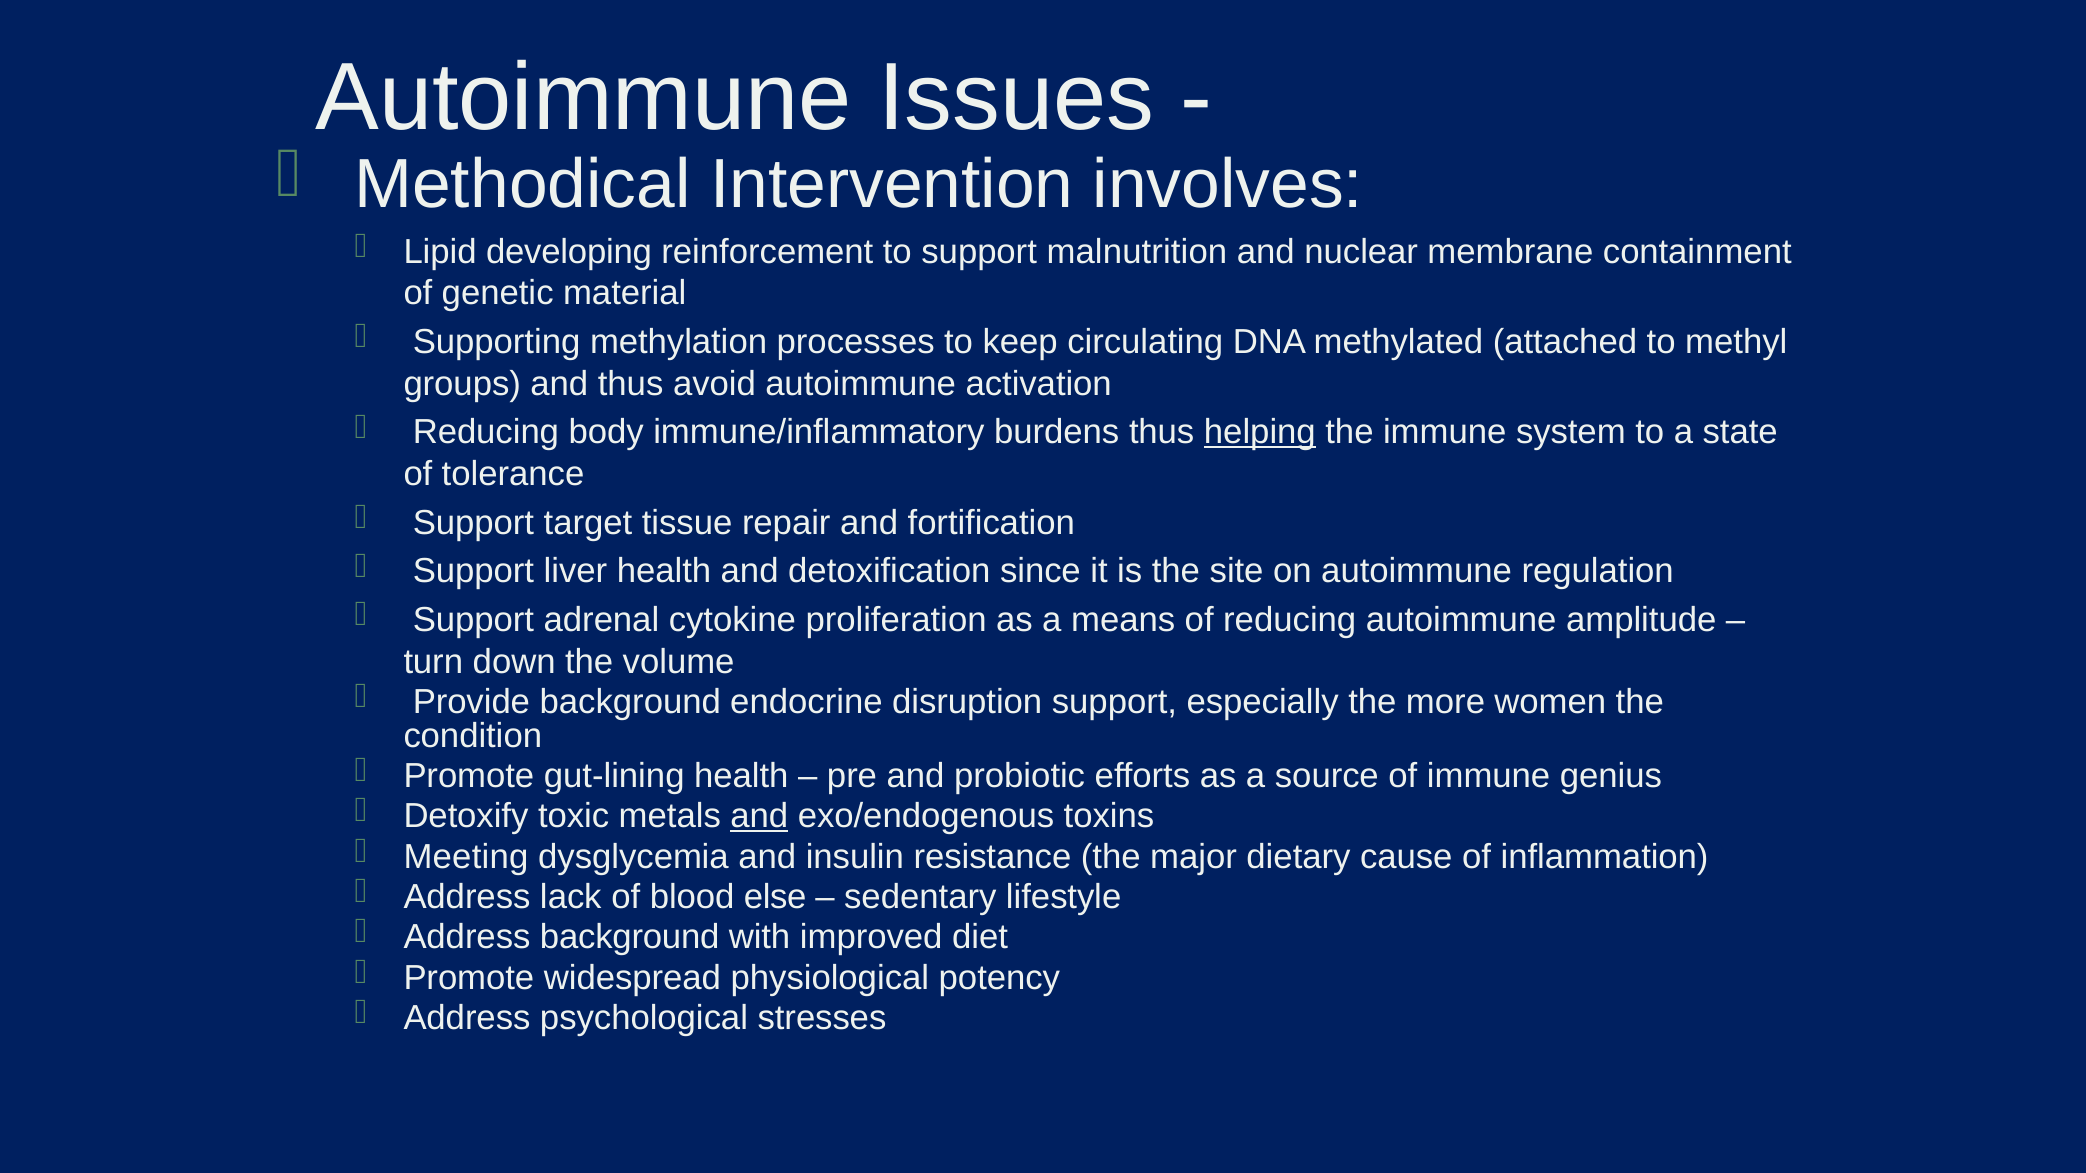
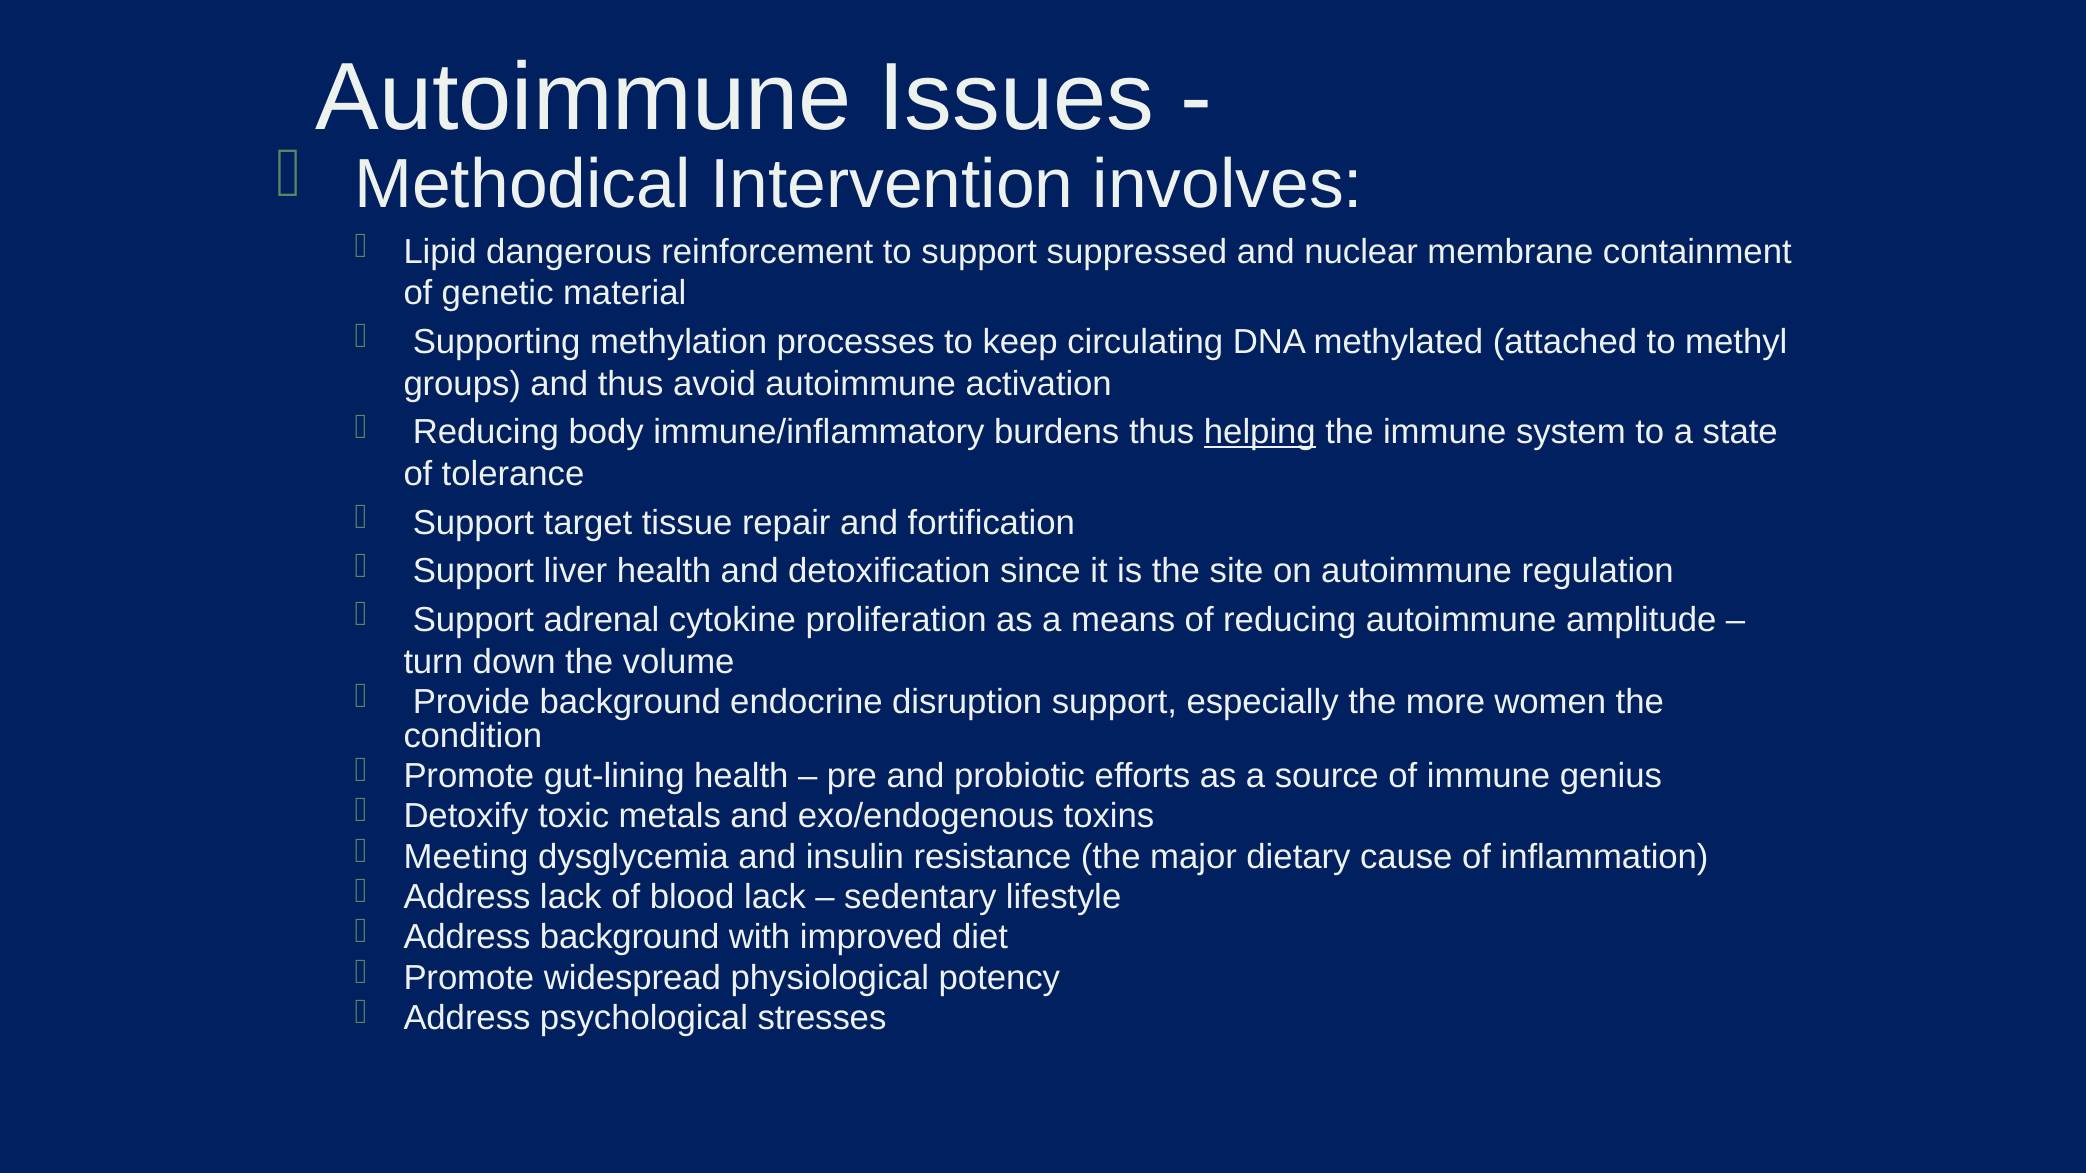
developing: developing -> dangerous
malnutrition: malnutrition -> suppressed
and at (759, 817) underline: present -> none
blood else: else -> lack
